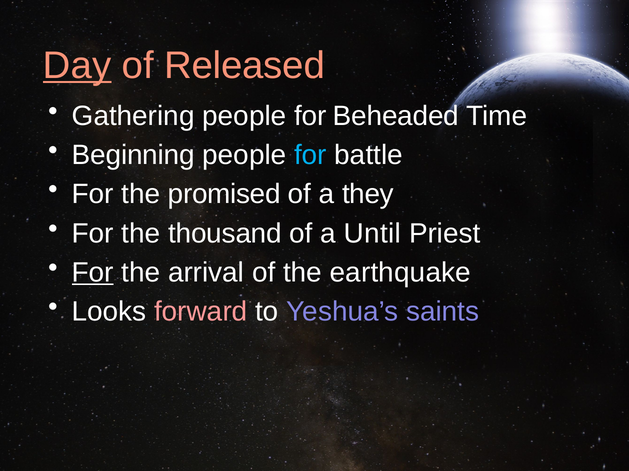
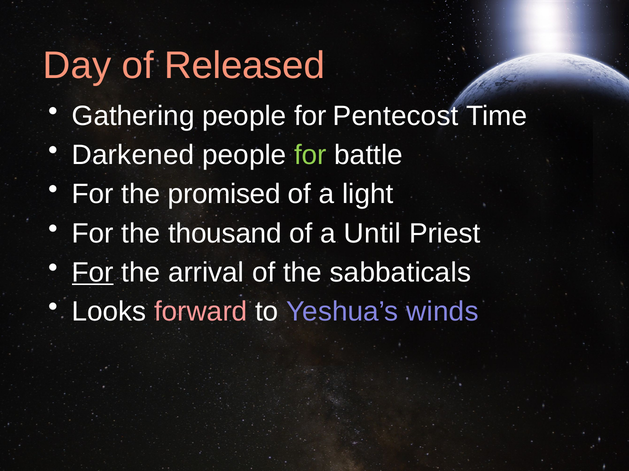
Day underline: present -> none
Beheaded: Beheaded -> Pentecost
Beginning: Beginning -> Darkened
for at (310, 155) colour: light blue -> light green
they: they -> light
earthquake: earthquake -> sabbaticals
saints: saints -> winds
